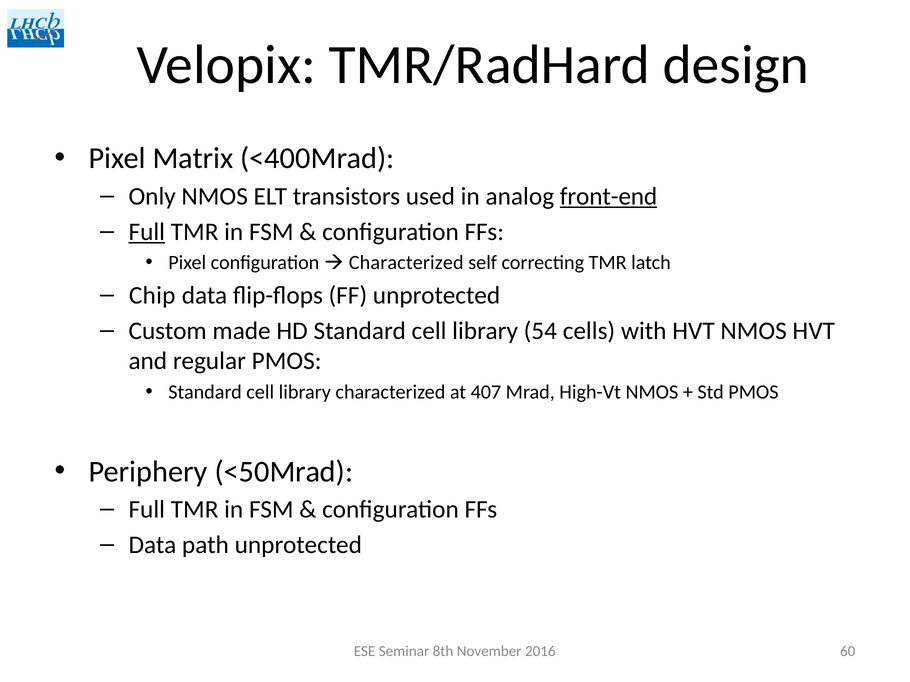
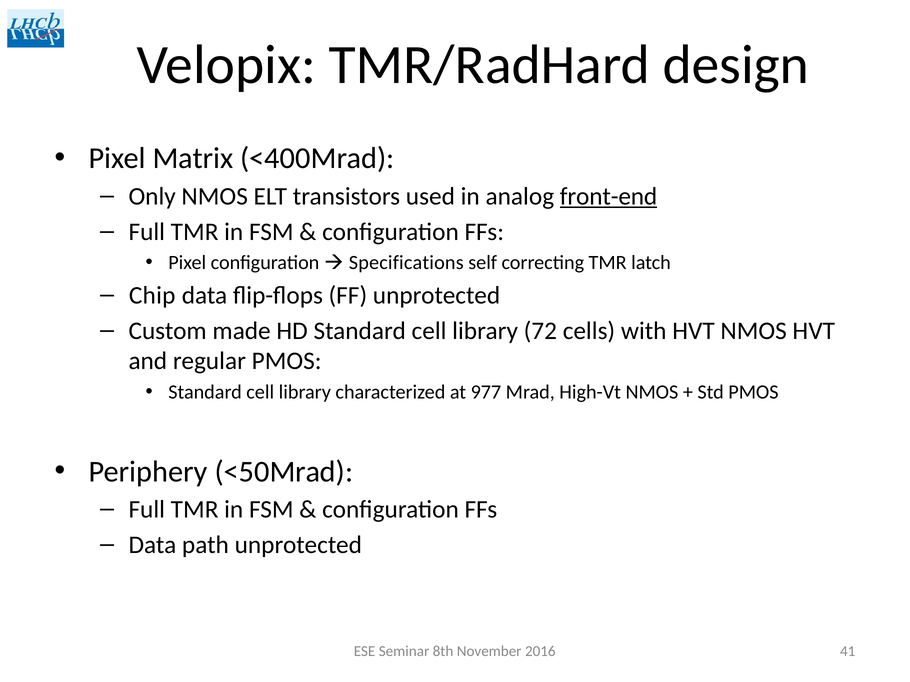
Full at (147, 232) underline: present -> none
Characterized at (406, 263): Characterized -> Specifications
54: 54 -> 72
407: 407 -> 977
60: 60 -> 41
